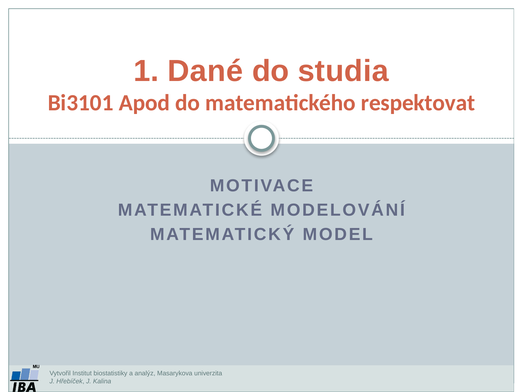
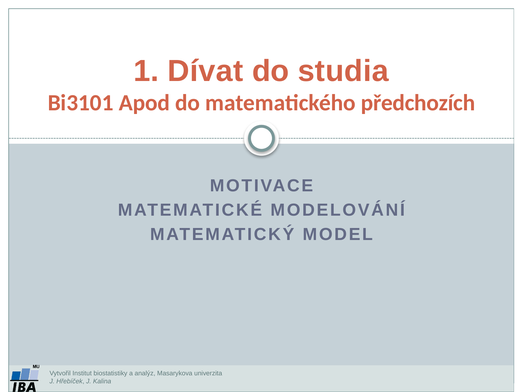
Dané: Dané -> Dívat
respektovat: respektovat -> předchozích
